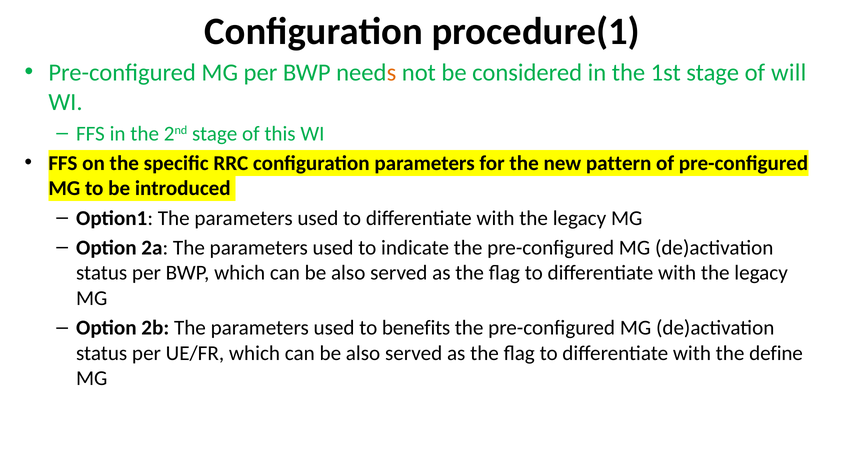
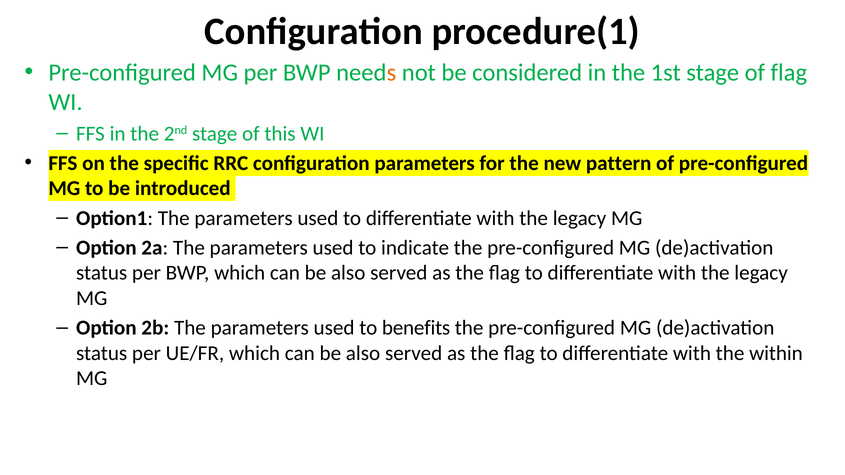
of will: will -> flag
define: define -> within
